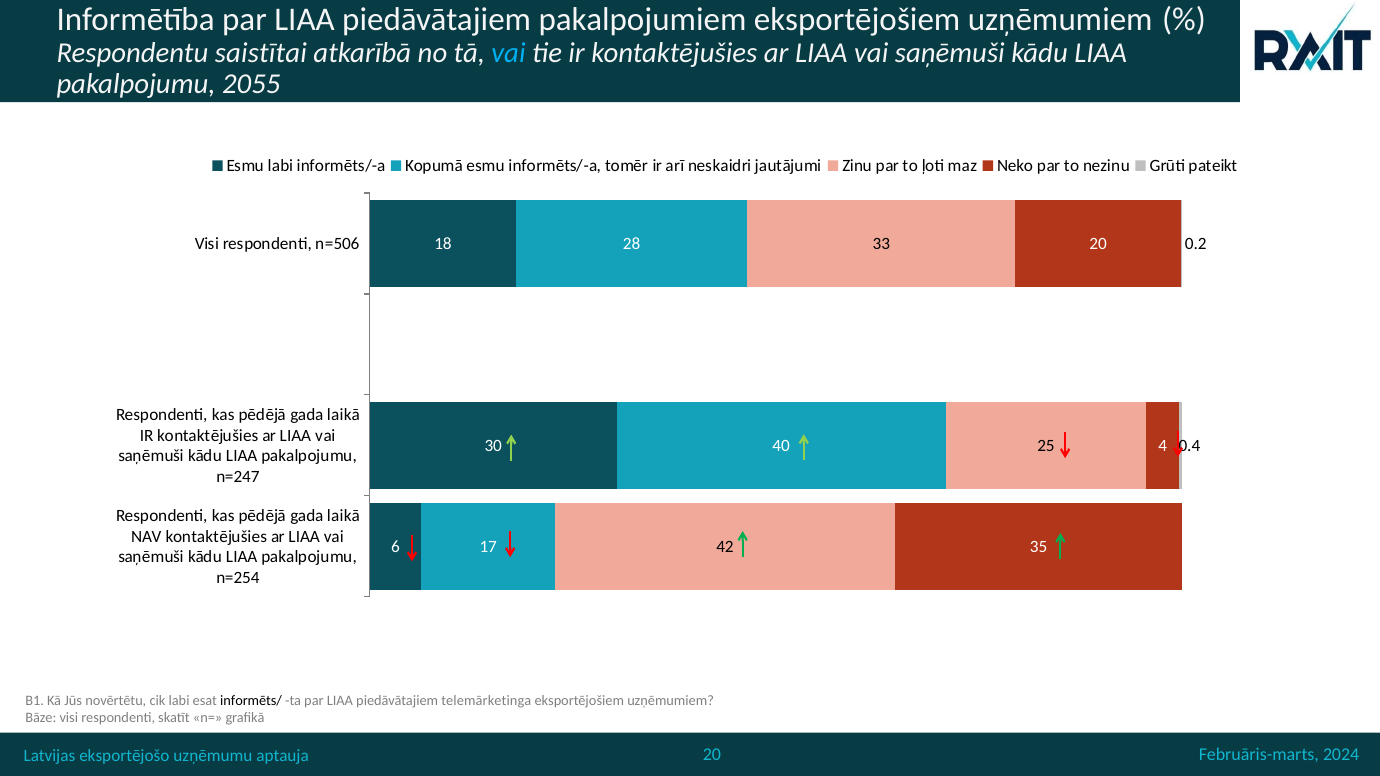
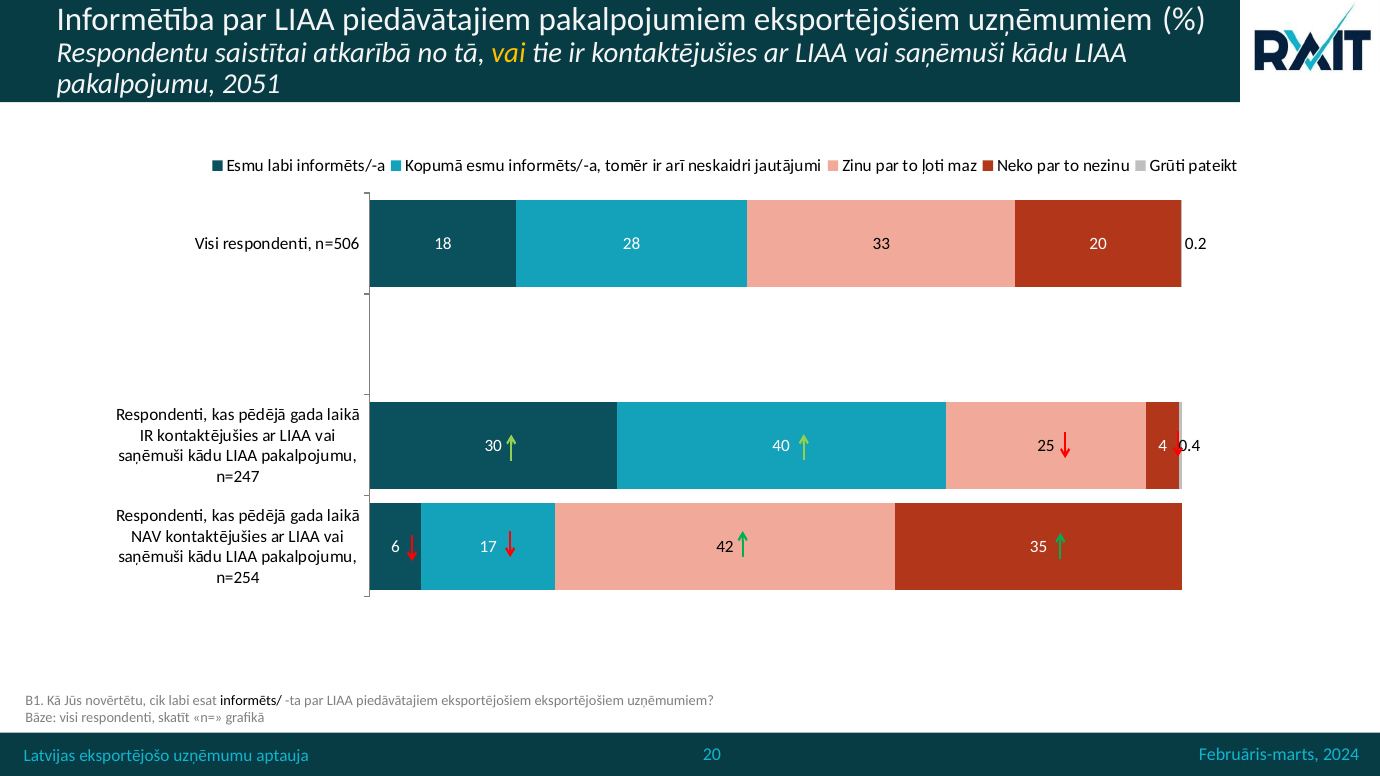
vai at (509, 53) colour: light blue -> yellow
2055: 2055 -> 2051
piedāvātajiem telemārketinga: telemārketinga -> eksportējošiem
